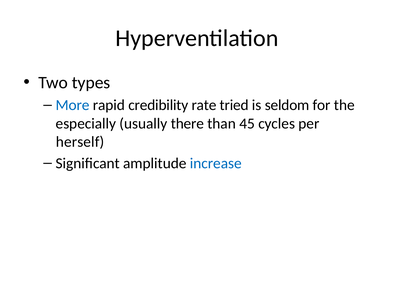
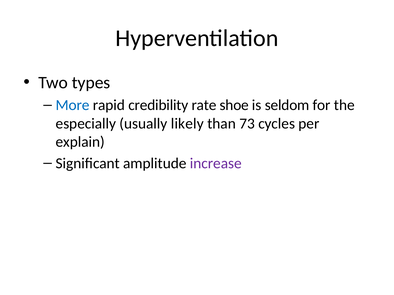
tried: tried -> shoe
there: there -> likely
45: 45 -> 73
herself: herself -> explain
increase colour: blue -> purple
